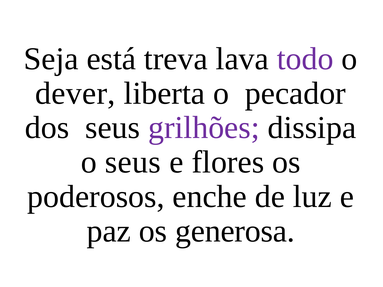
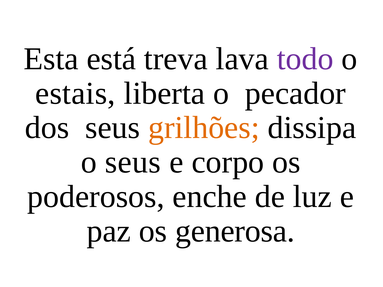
Seja: Seja -> Esta
dever: dever -> estais
grilhões colour: purple -> orange
flores: flores -> corpo
